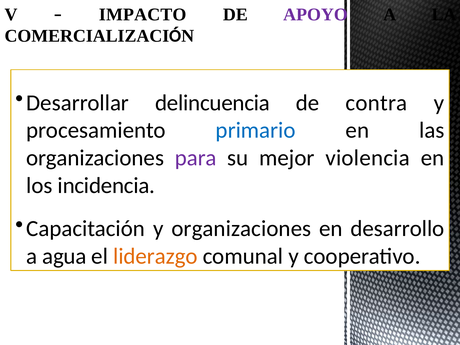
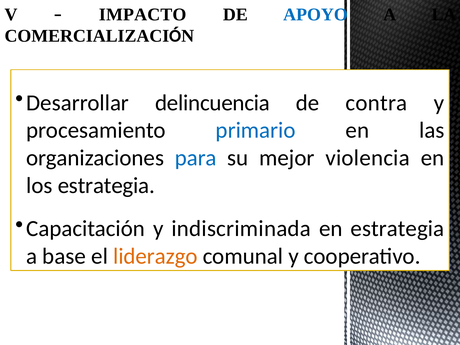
APOYO colour: purple -> blue
para colour: purple -> blue
los incidencia: incidencia -> estrategia
y organizaciones: organizaciones -> indiscriminada
en desarrollo: desarrollo -> estrategia
agua: agua -> base
